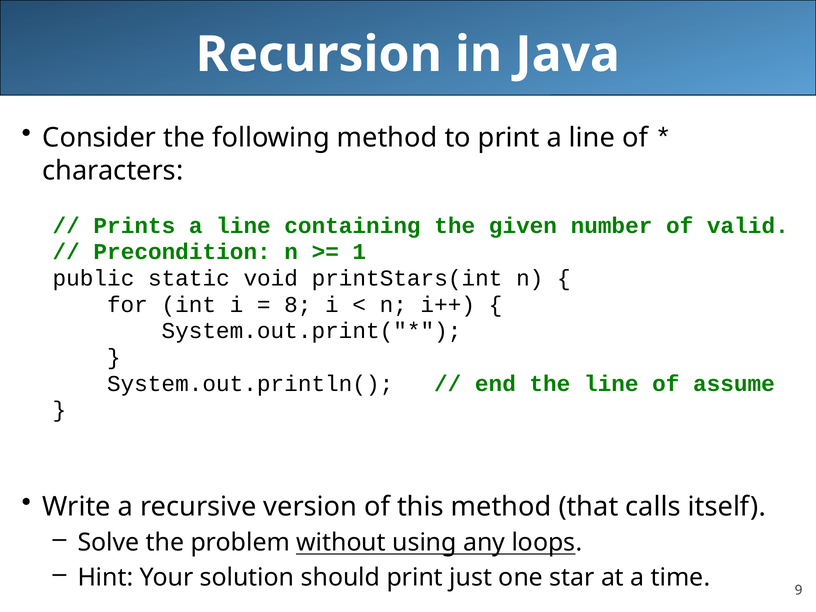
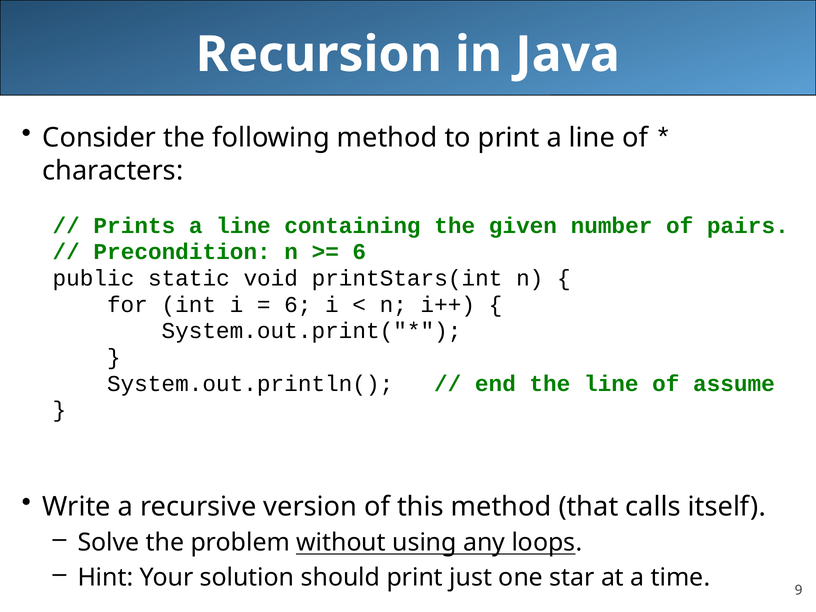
valid: valid -> pairs
1 at (359, 252): 1 -> 6
8 at (298, 305): 8 -> 6
